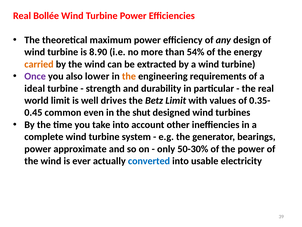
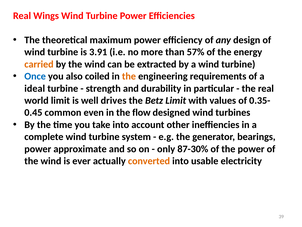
Bollée: Bollée -> Wings
8.90: 8.90 -> 3.91
54%: 54% -> 57%
Once colour: purple -> blue
lower: lower -> coiled
shut: shut -> flow
50-30%: 50-30% -> 87-30%
converted colour: blue -> orange
